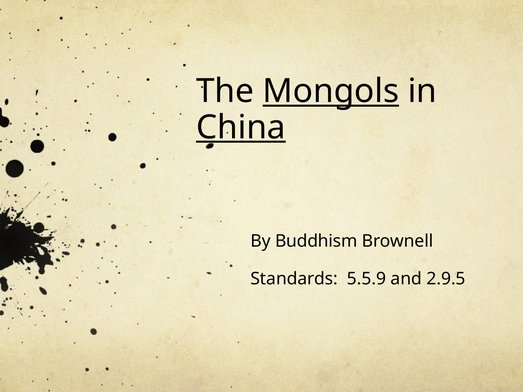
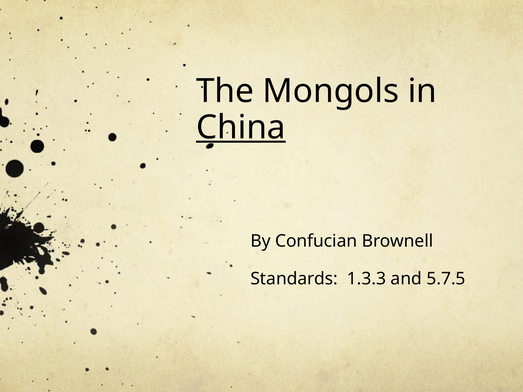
Mongols underline: present -> none
Buddhism: Buddhism -> Confucian
5.5.9: 5.5.9 -> 1.3.3
2.9.5: 2.9.5 -> 5.7.5
